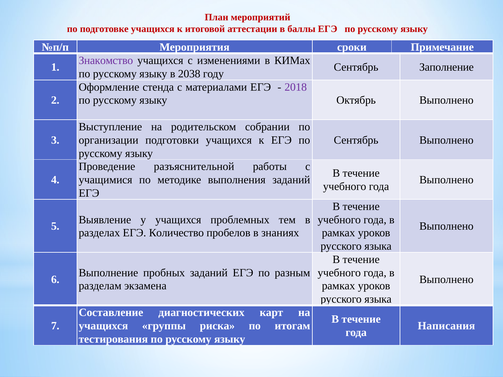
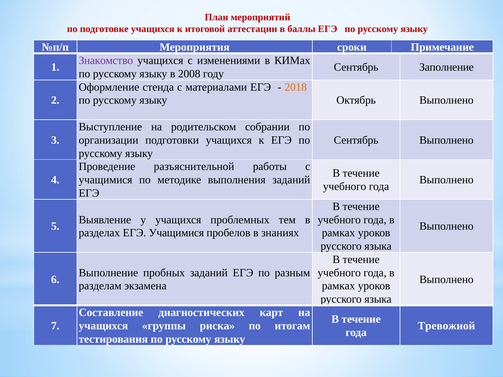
2038: 2038 -> 2008
2018 colour: purple -> orange
ЕГЭ Количество: Количество -> Учащимися
Написания: Написания -> Тревожной
